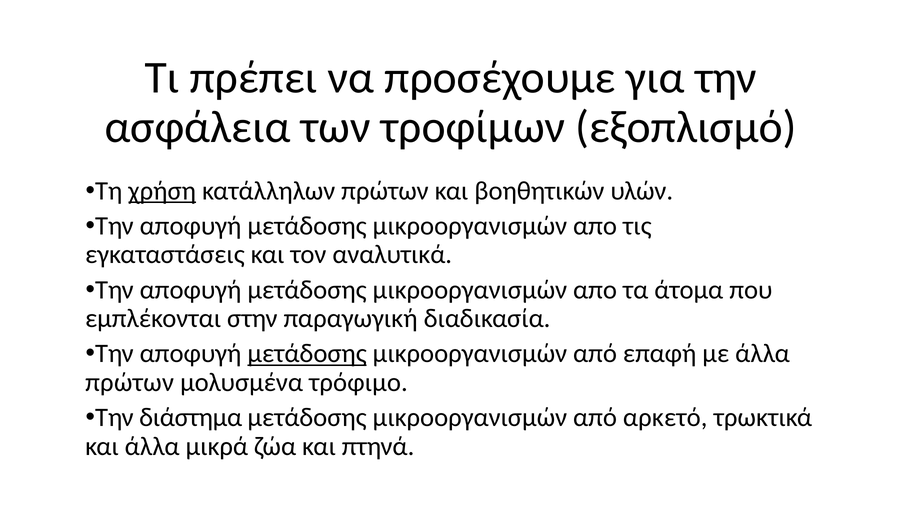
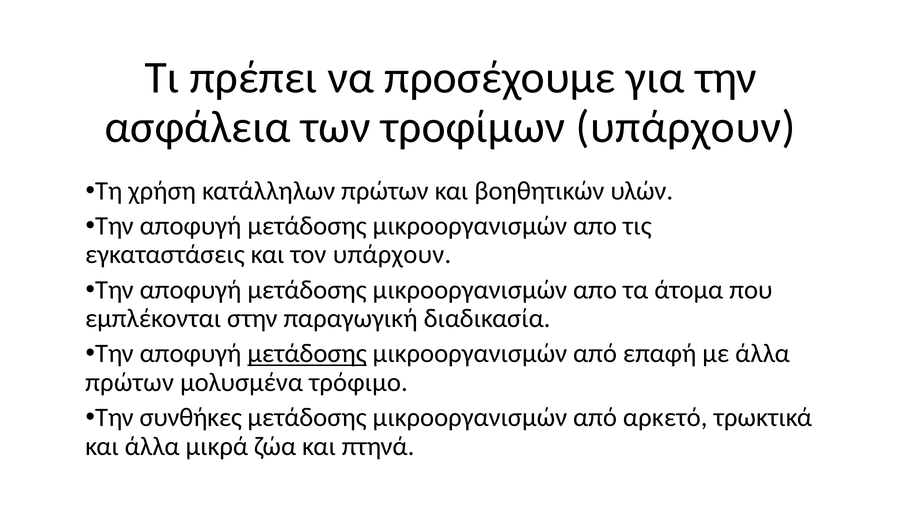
τροφίμων εξοπλισμό: εξοπλισμό -> υπάρχουν
χρήση underline: present -> none
τον αναλυτικά: αναλυτικά -> υπάρχουν
διάστημα: διάστημα -> συνθήκες
